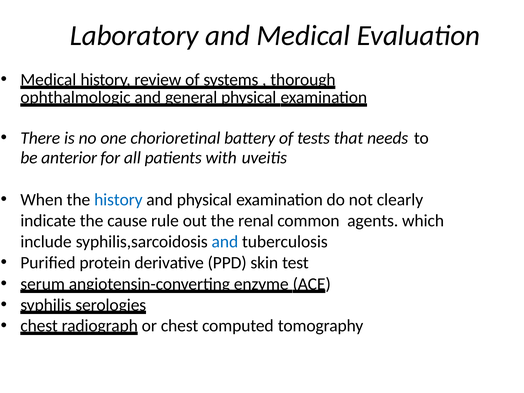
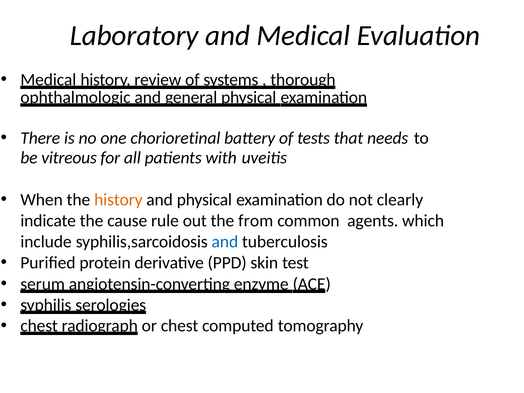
anterior: anterior -> vitreous
history at (118, 200) colour: blue -> orange
renal: renal -> from
